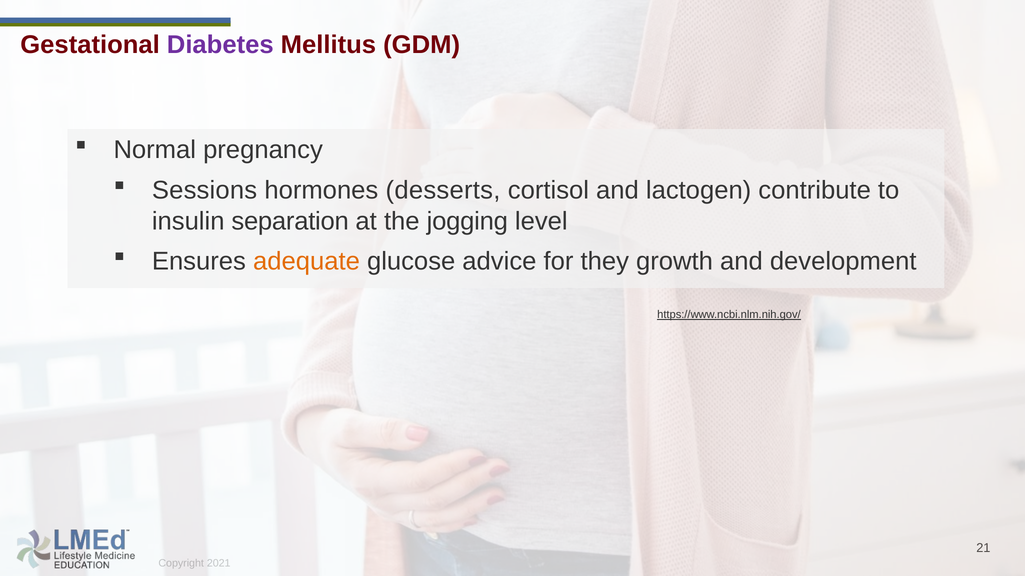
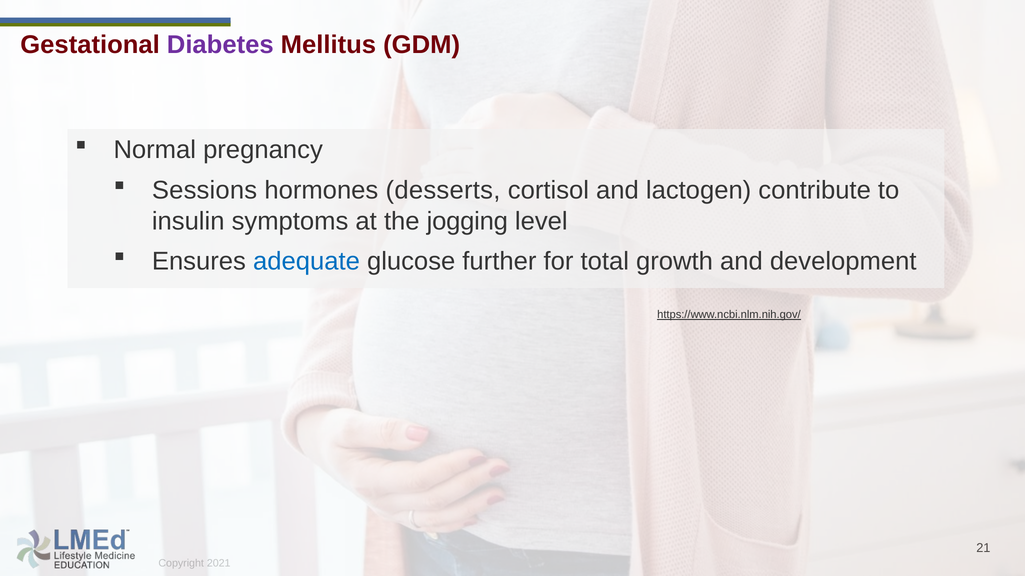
separation: separation -> symptoms
adequate colour: orange -> blue
advice: advice -> further
they: they -> total
